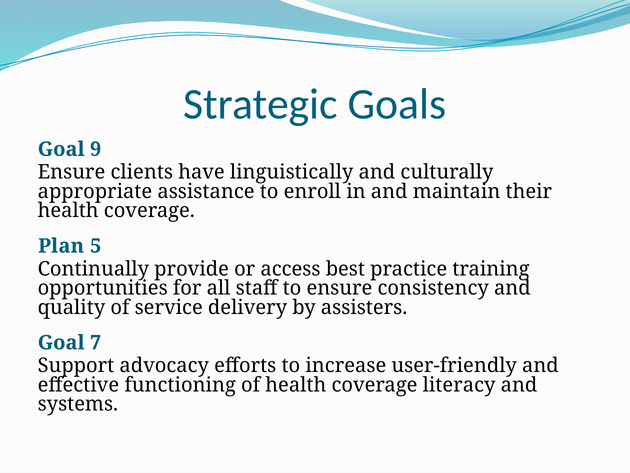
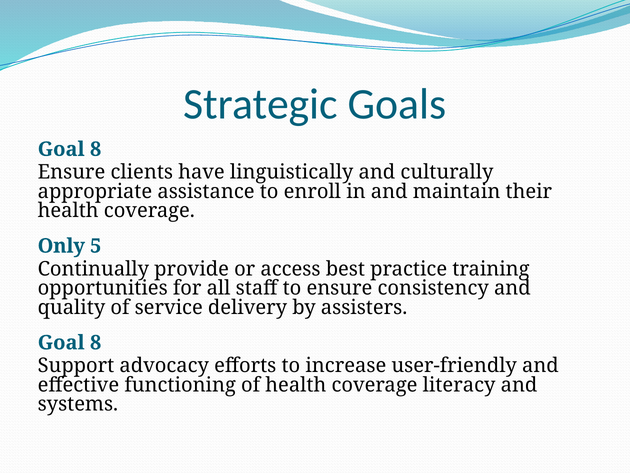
9 at (96, 149): 9 -> 8
Plan: Plan -> Only
7 at (96, 342): 7 -> 8
